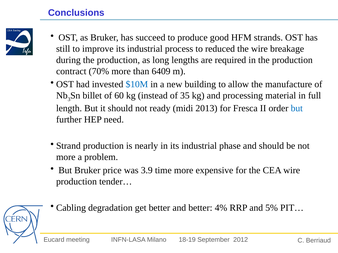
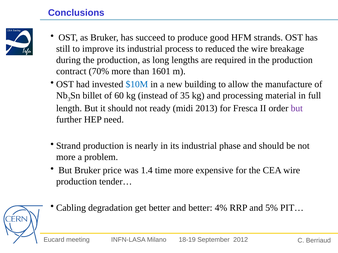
6409: 6409 -> 1601
but at (297, 109) colour: blue -> purple
3.9: 3.9 -> 1.4
